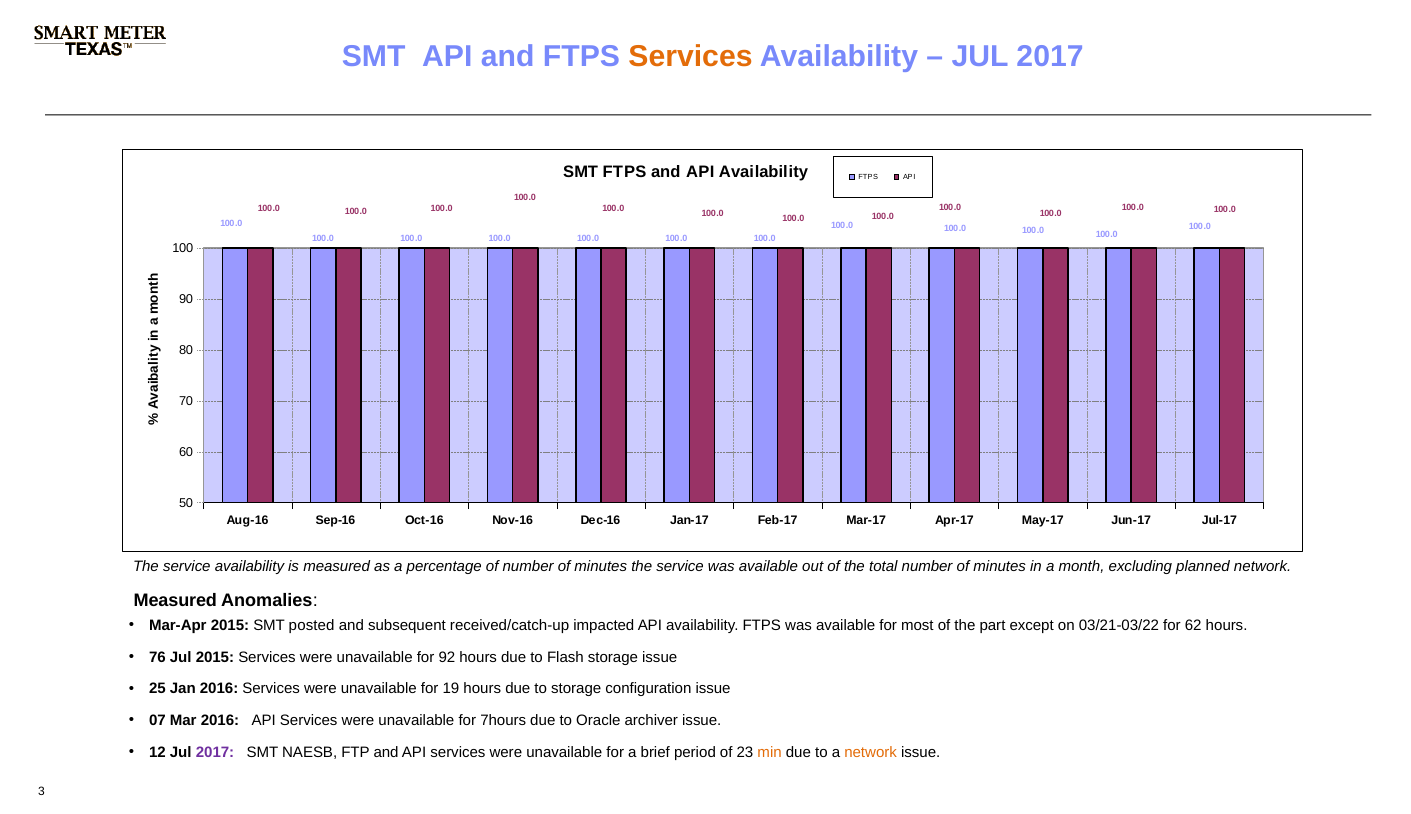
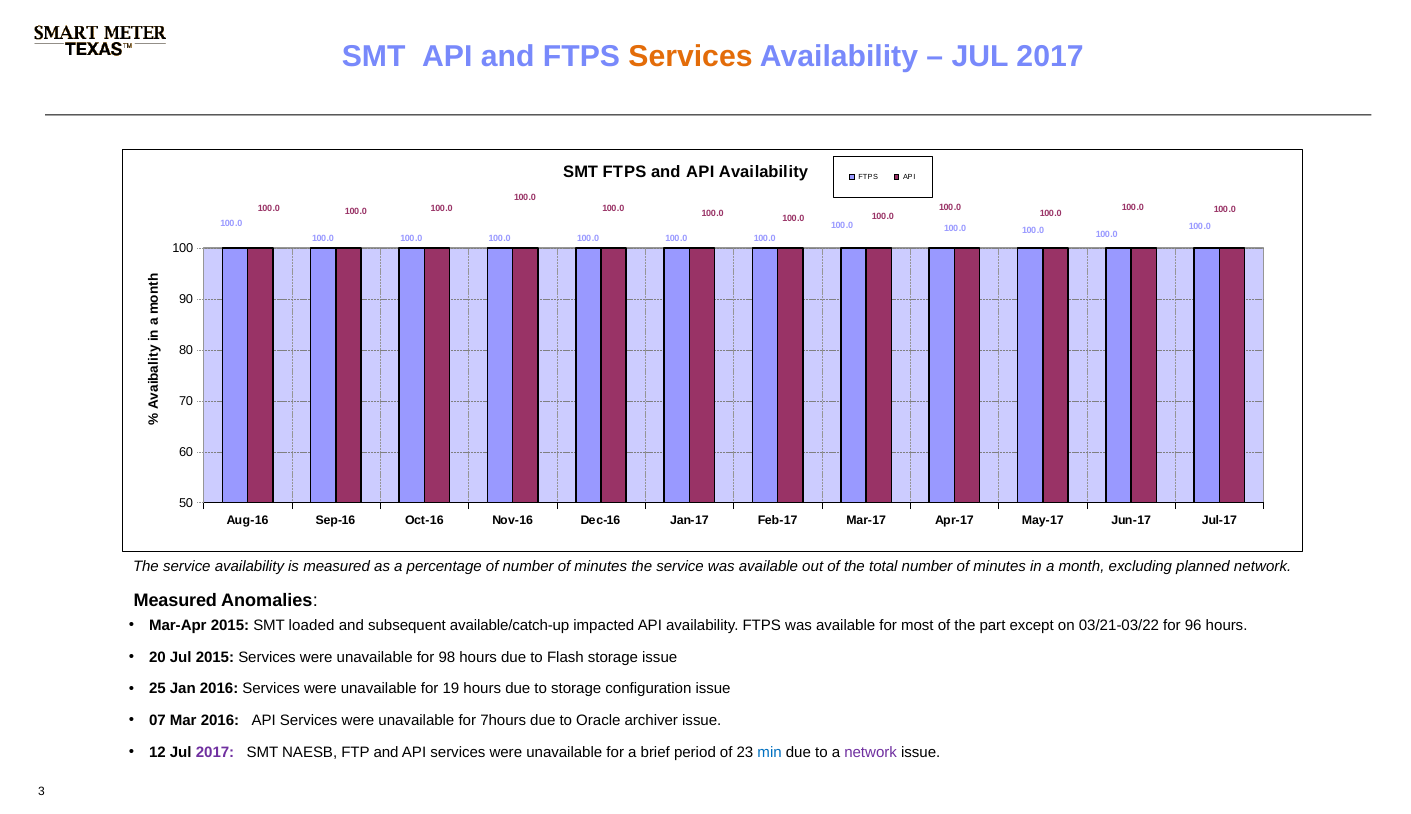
posted: posted -> loaded
received/catch-up: received/catch-up -> available/catch-up
62: 62 -> 96
76: 76 -> 20
92: 92 -> 98
min colour: orange -> blue
network at (871, 752) colour: orange -> purple
